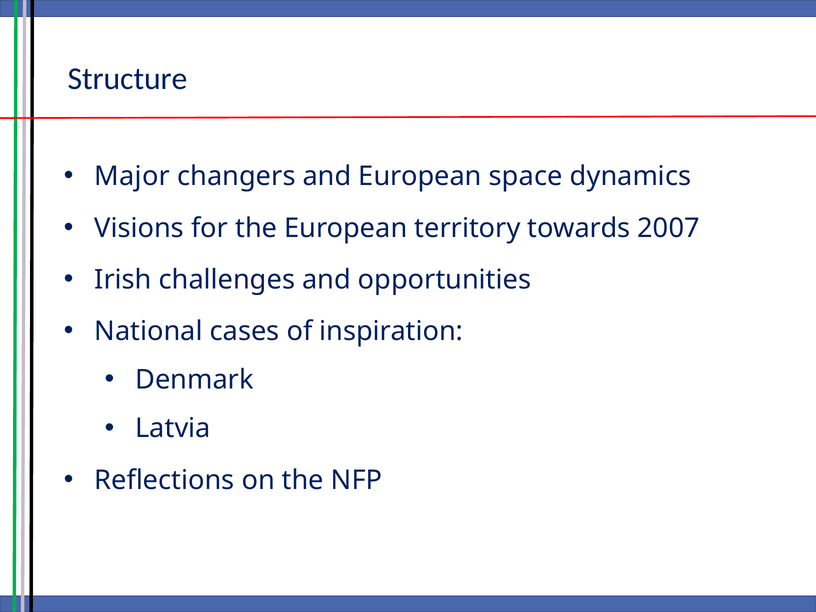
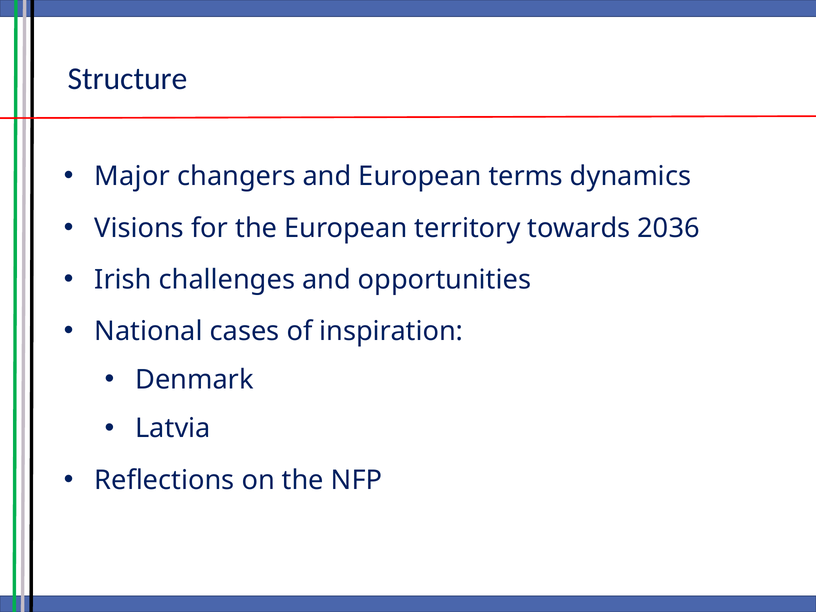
space: space -> terms
2007: 2007 -> 2036
